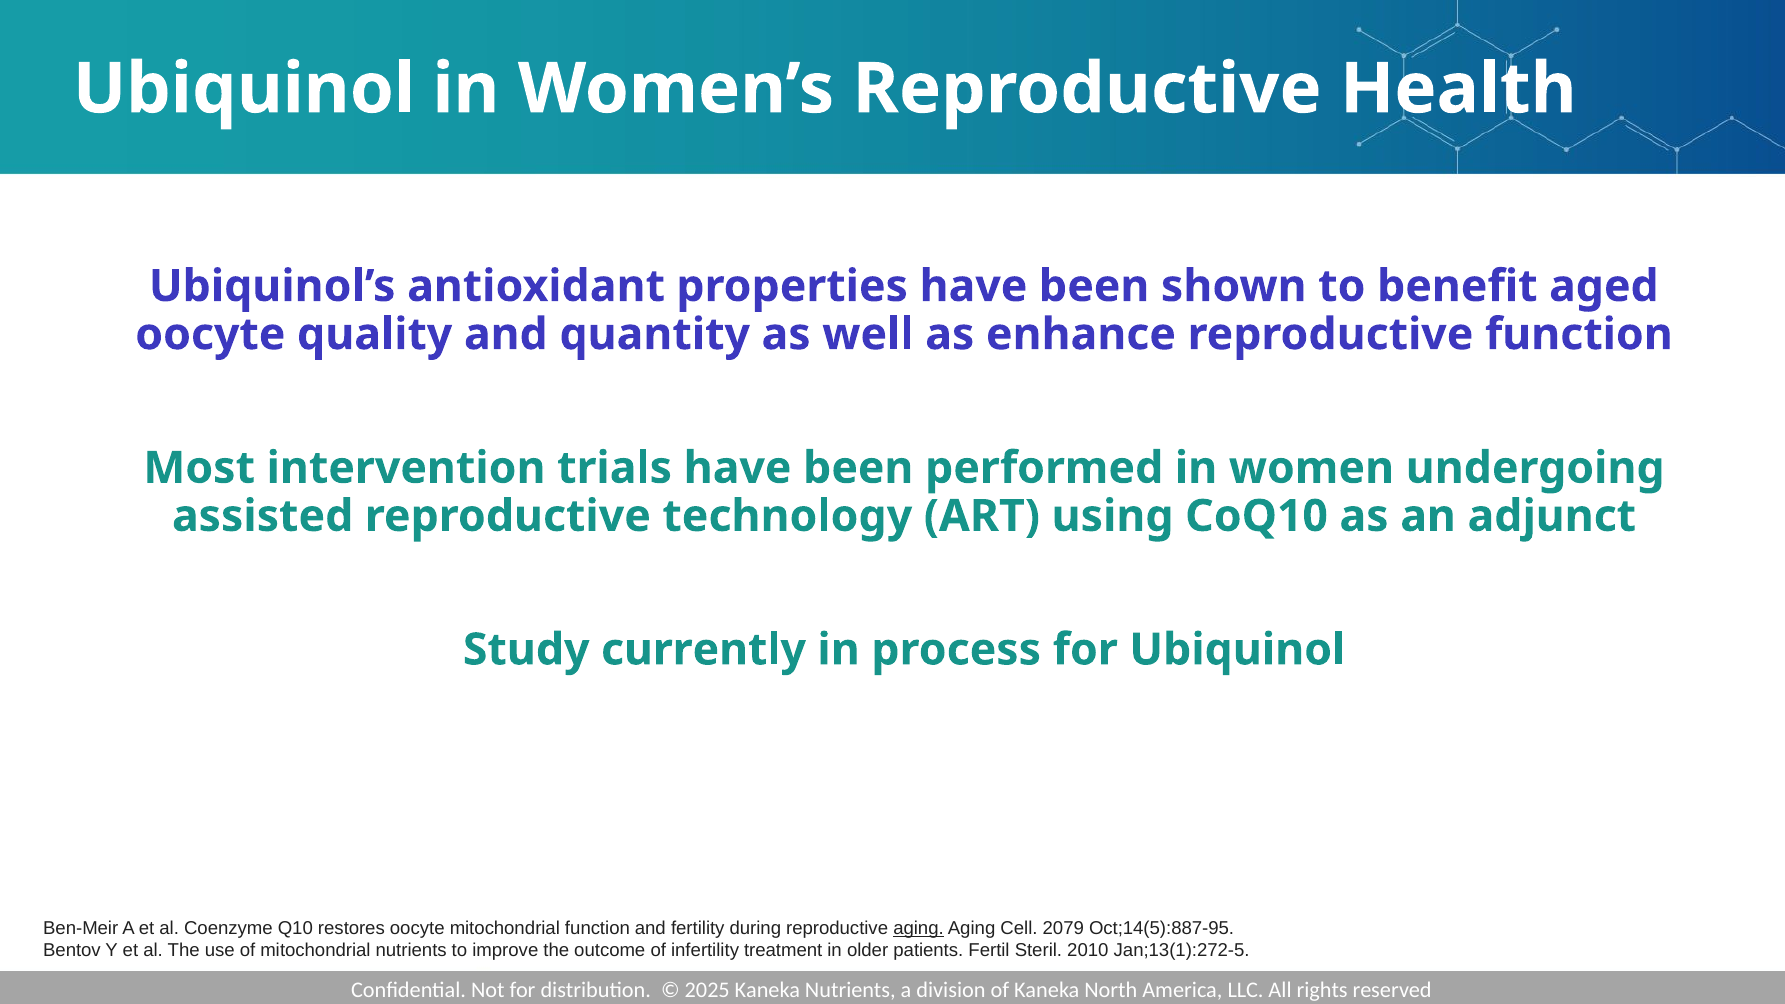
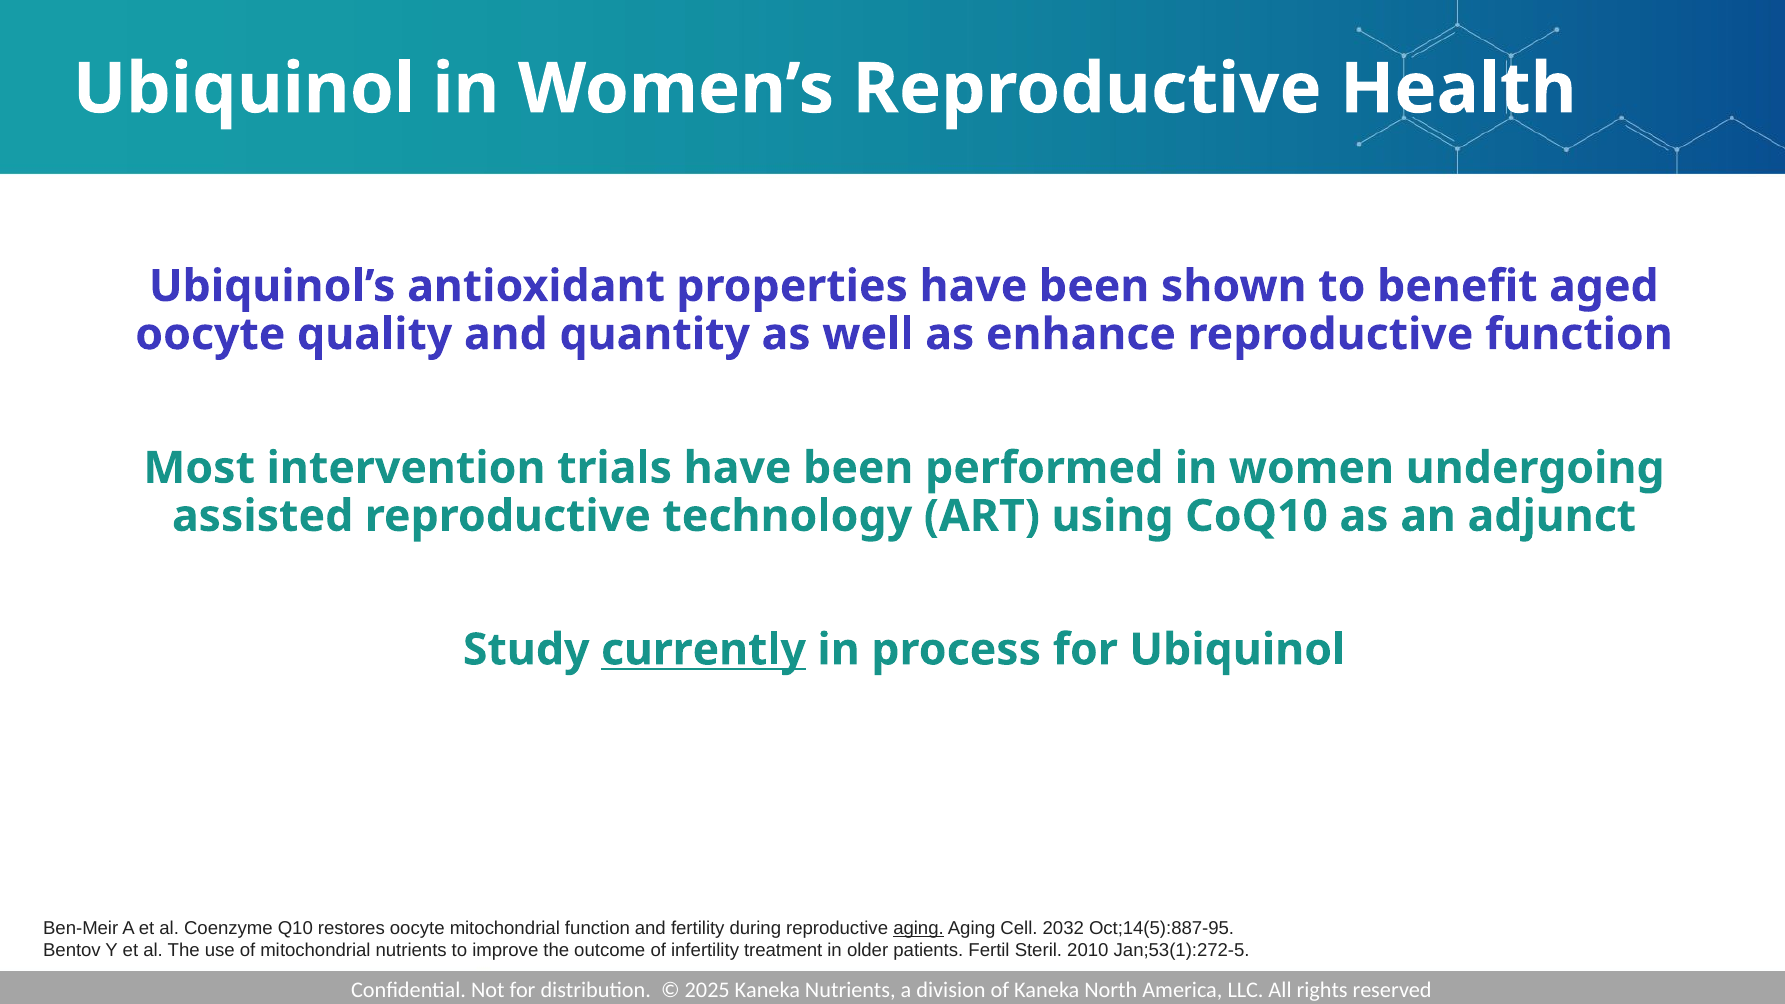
currently underline: none -> present
2079: 2079 -> 2032
Jan;13(1):272-5: Jan;13(1):272-5 -> Jan;53(1):272-5
